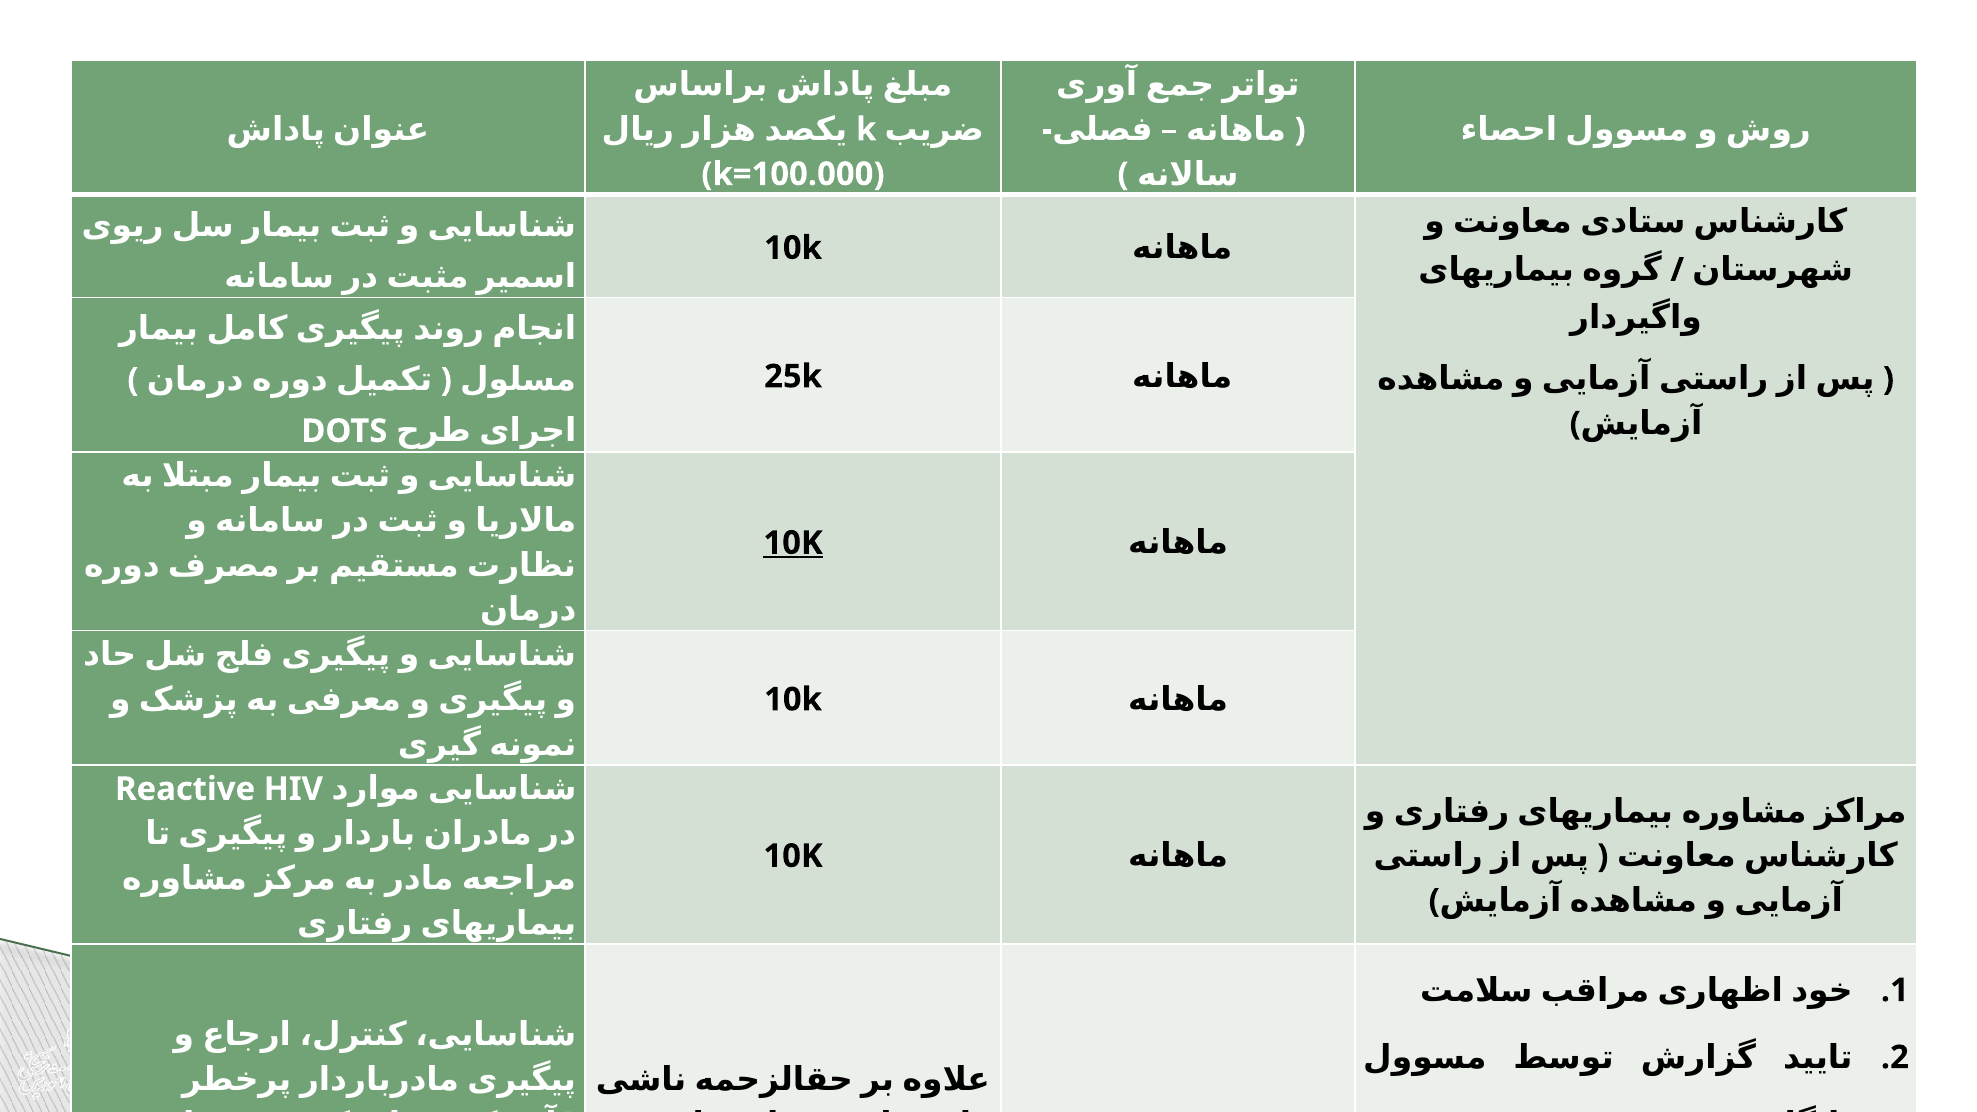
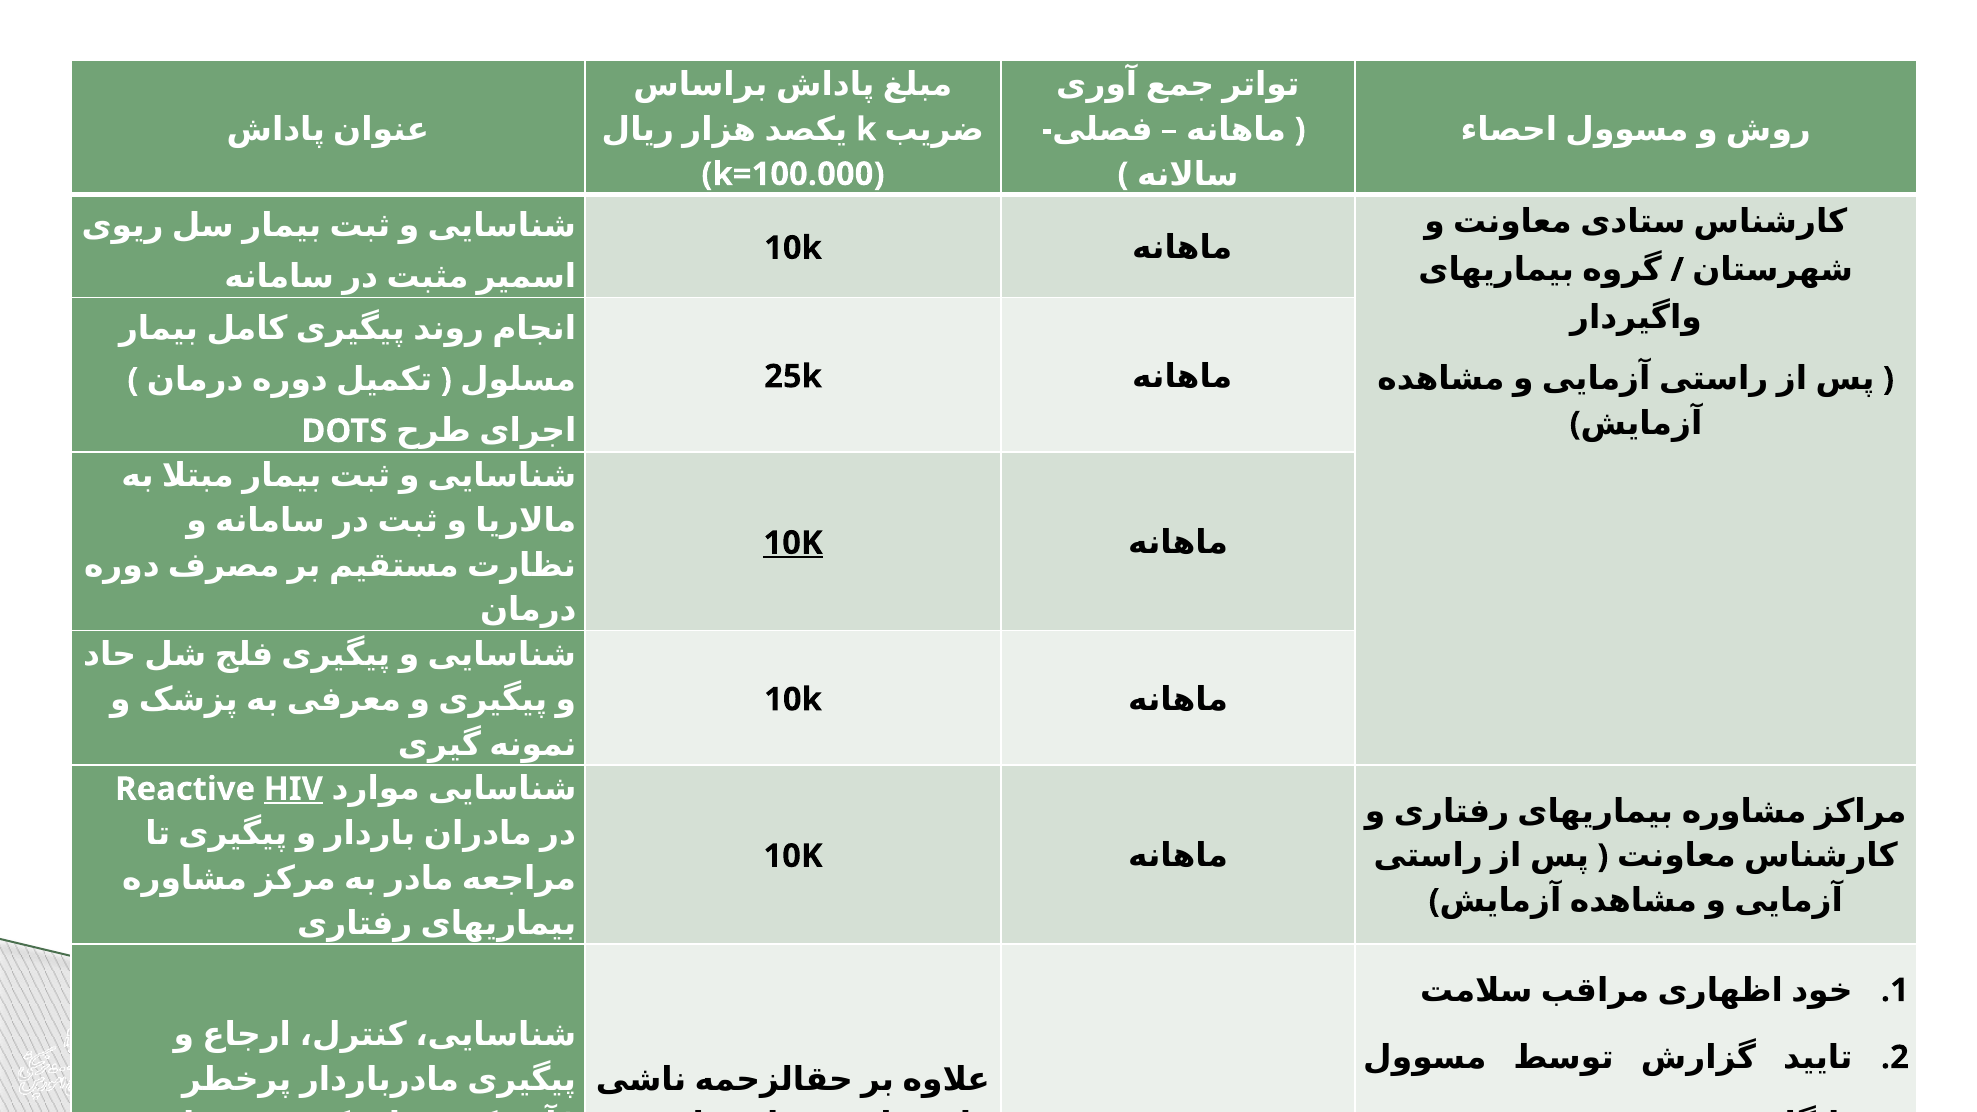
HIV underline: none -> present
